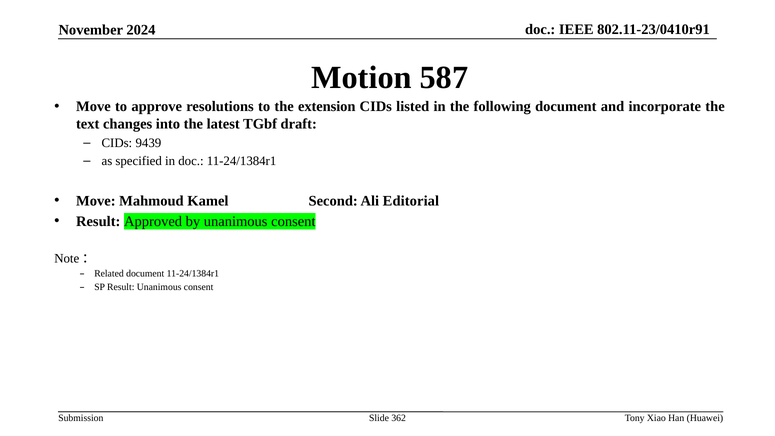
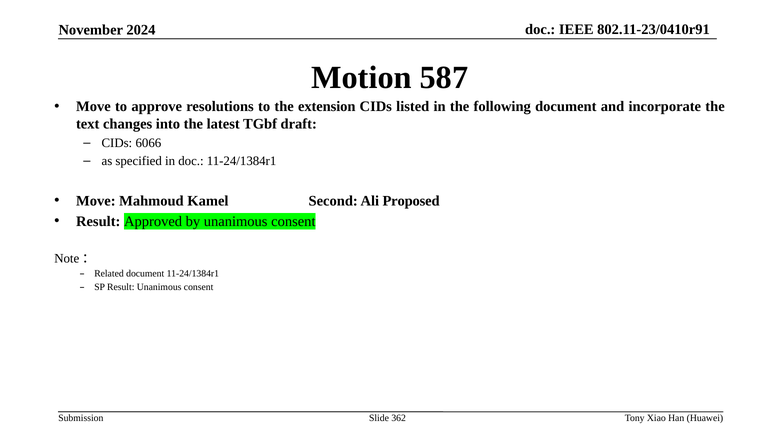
9439: 9439 -> 6066
Editorial: Editorial -> Proposed
